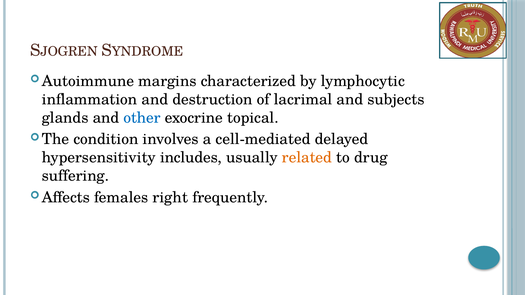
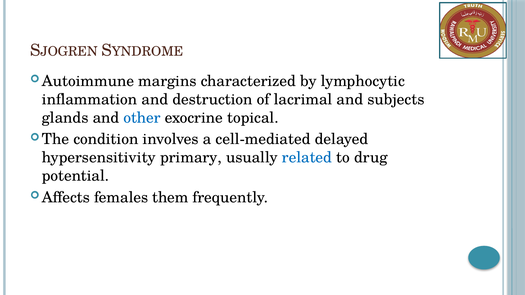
includes: includes -> primary
related colour: orange -> blue
suffering: suffering -> potential
right: right -> them
